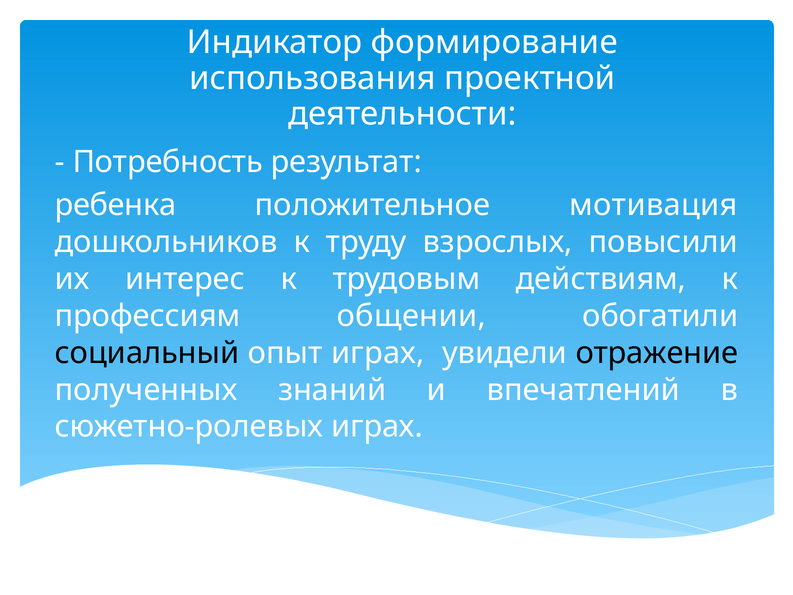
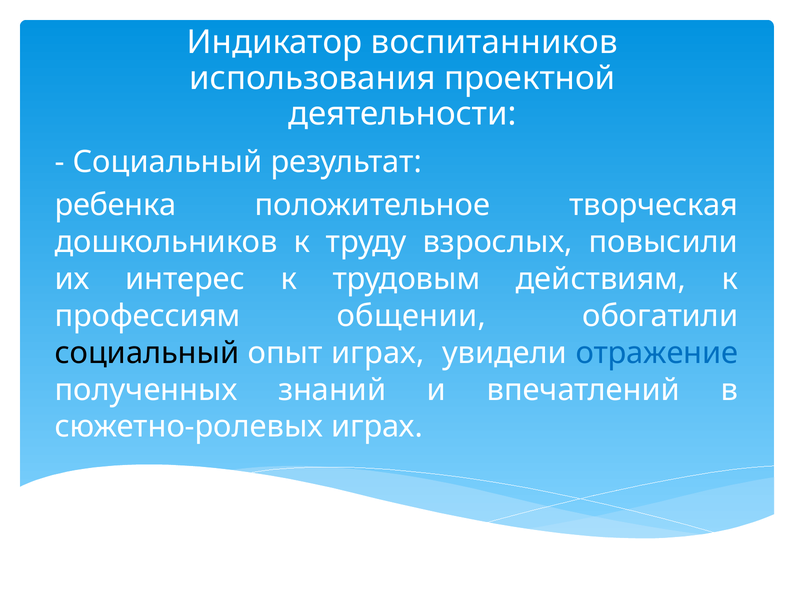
формирование: формирование -> воспитанников
Потребность at (168, 162): Потребность -> Социальный
мотивация: мотивация -> творческая
отражение colour: black -> blue
